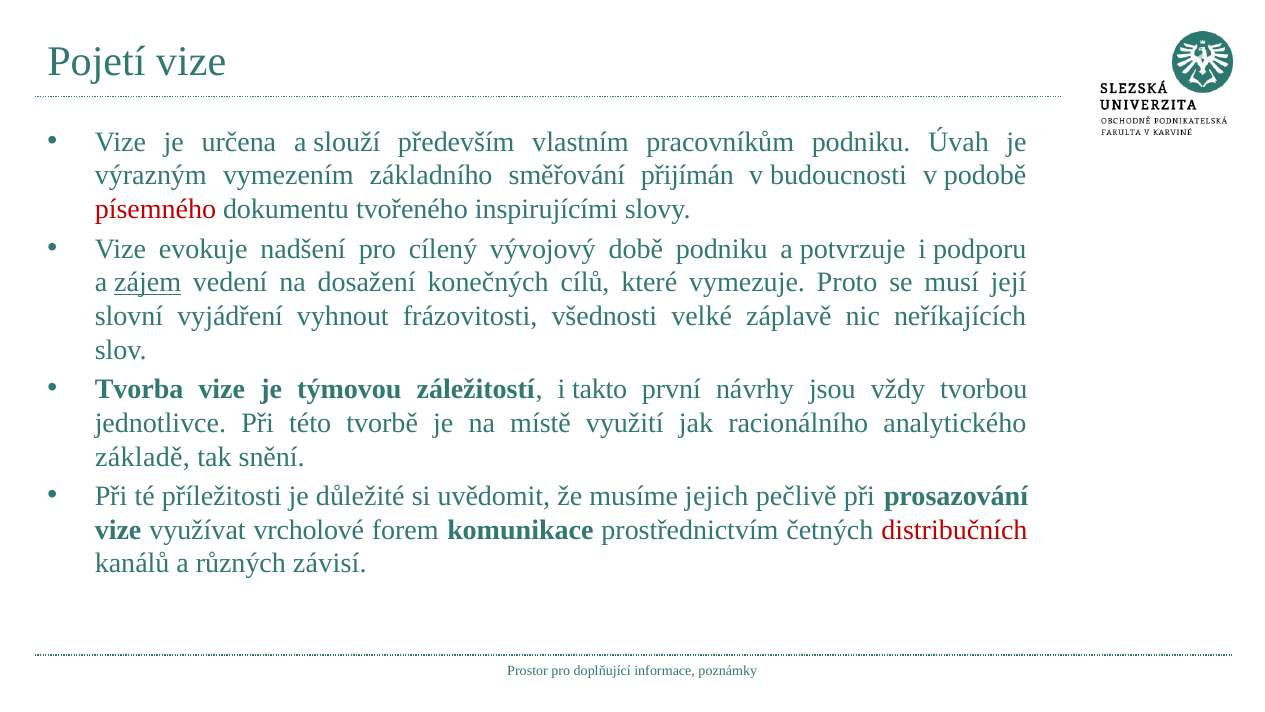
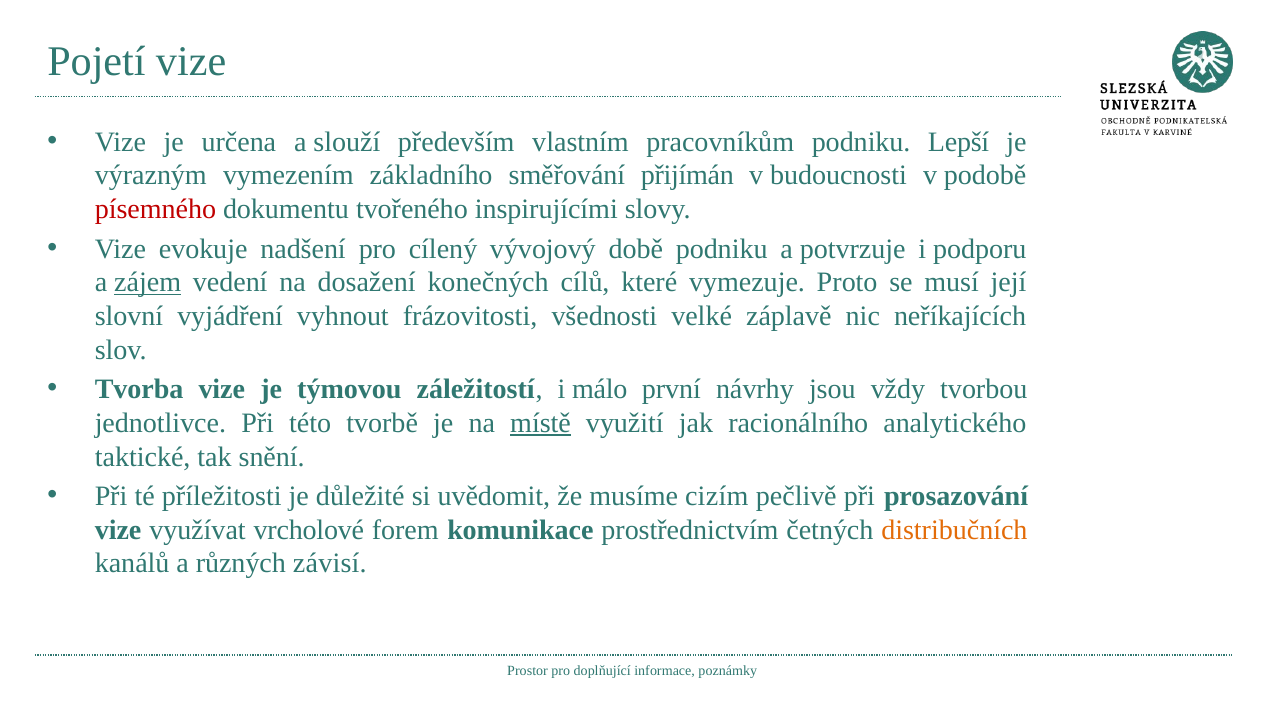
Úvah: Úvah -> Lepší
takto: takto -> málo
místě underline: none -> present
základě: základě -> taktické
jejich: jejich -> cizím
distribučních colour: red -> orange
